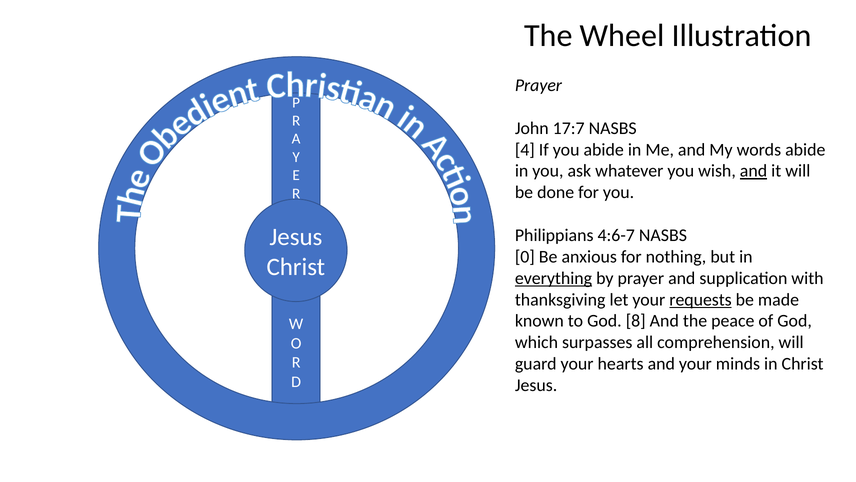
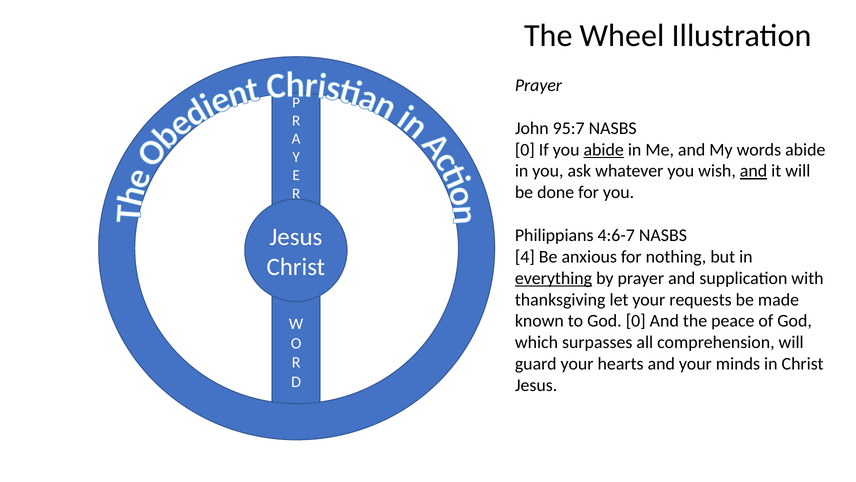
17:7: 17:7 -> 95:7
4 at (525, 149): 4 -> 0
abide at (604, 149) underline: none -> present
0: 0 -> 4
requests underline: present -> none
God 8: 8 -> 0
